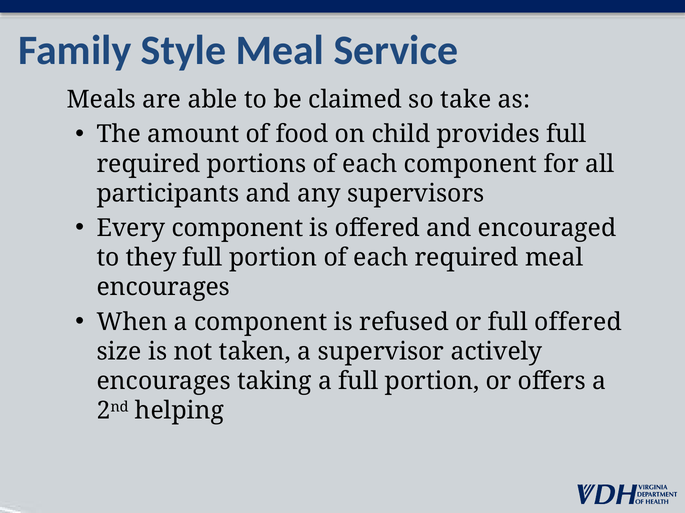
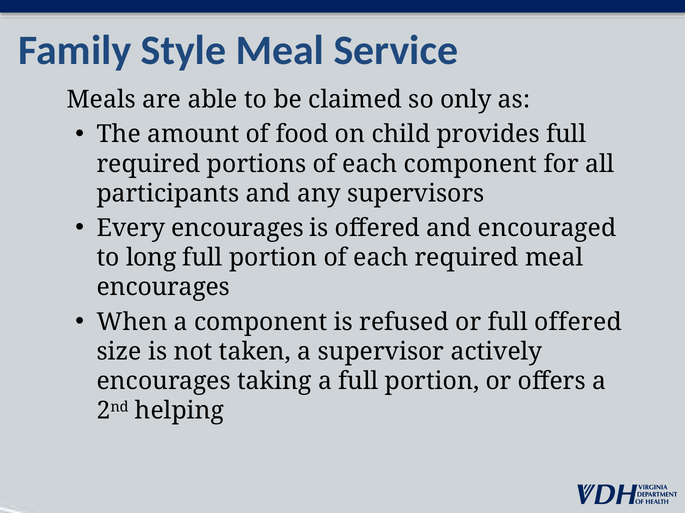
take: take -> only
Every component: component -> encourages
they: they -> long
